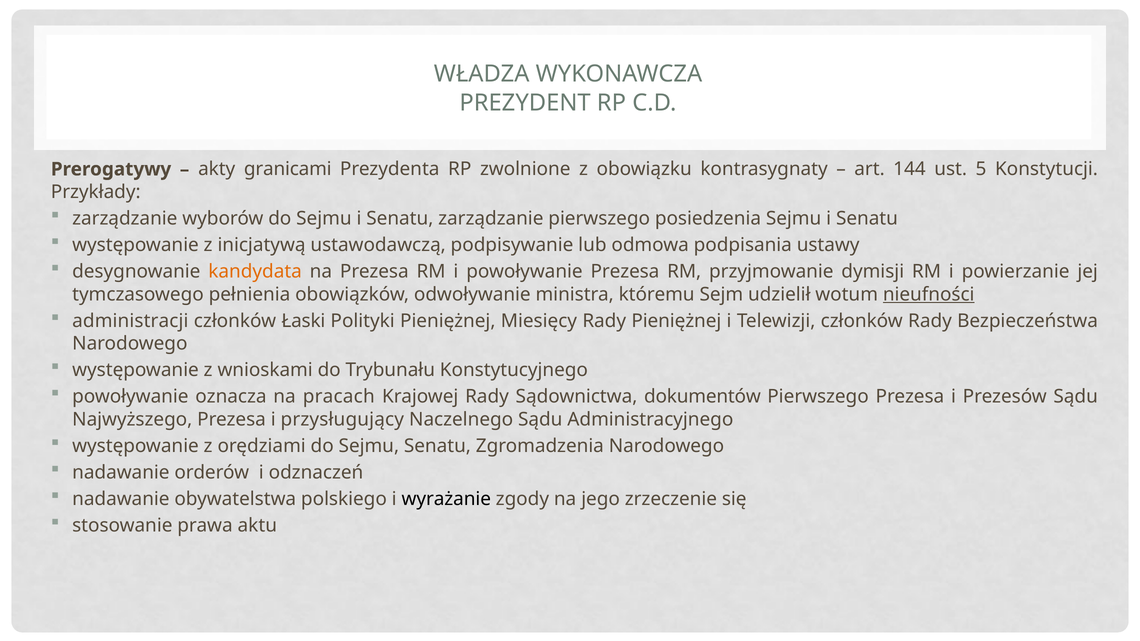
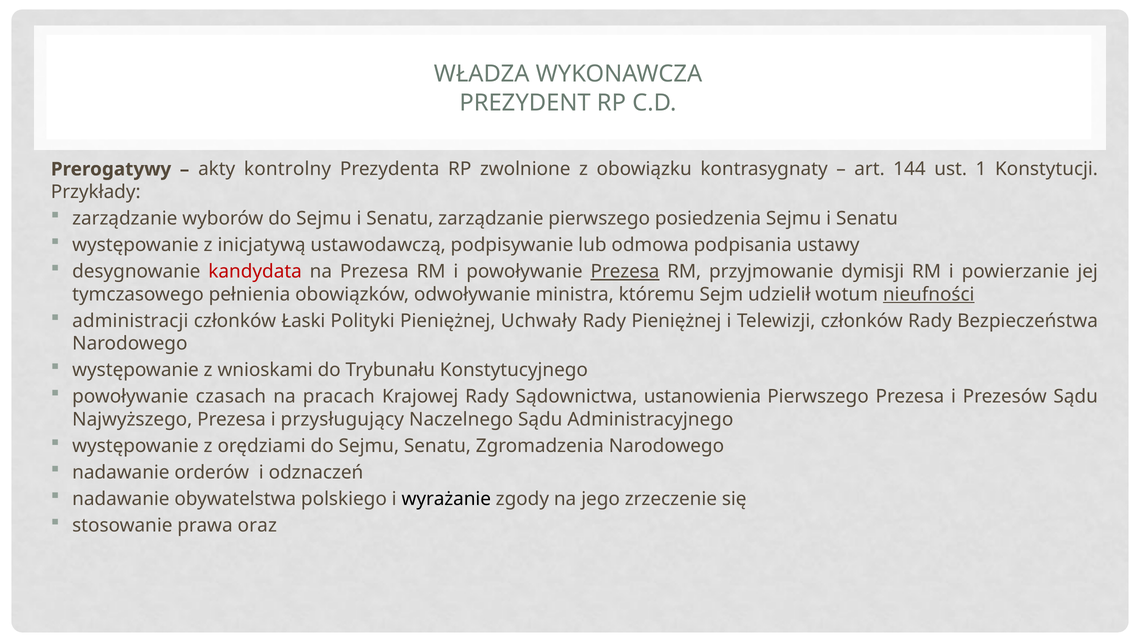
granicami: granicami -> kontrolny
5: 5 -> 1
kandydata colour: orange -> red
Prezesa at (625, 272) underline: none -> present
Miesięcy: Miesięcy -> Uchwały
oznacza: oznacza -> czasach
dokumentów: dokumentów -> ustanowienia
aktu: aktu -> oraz
